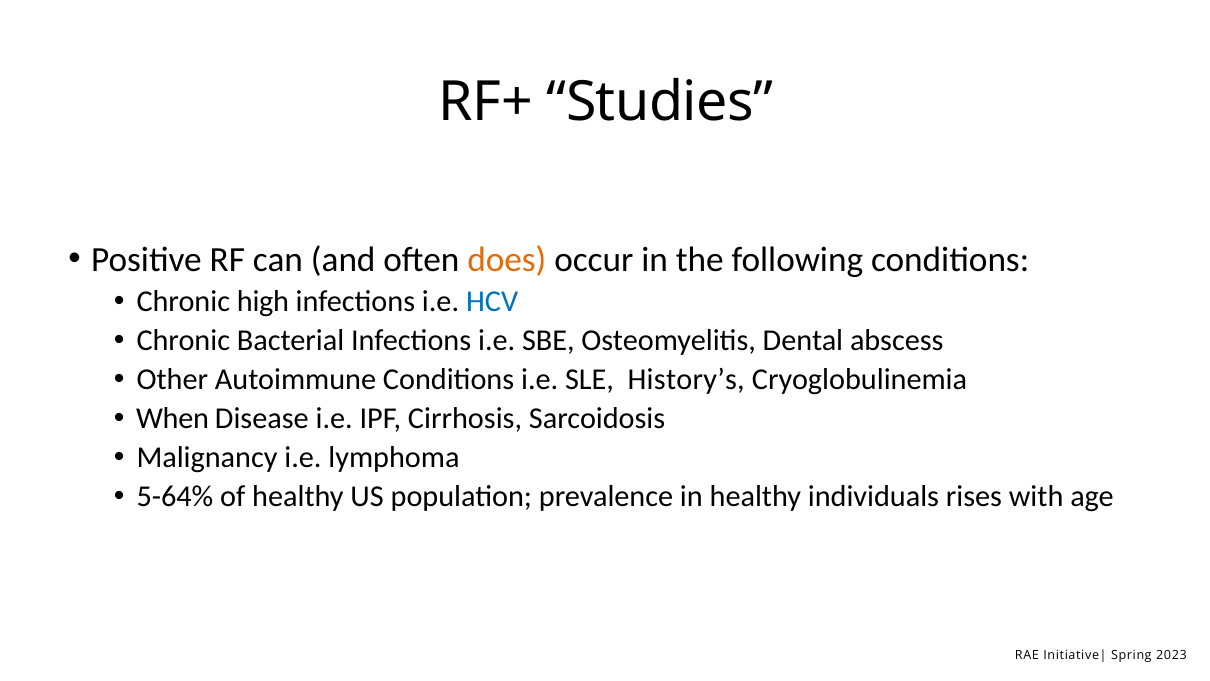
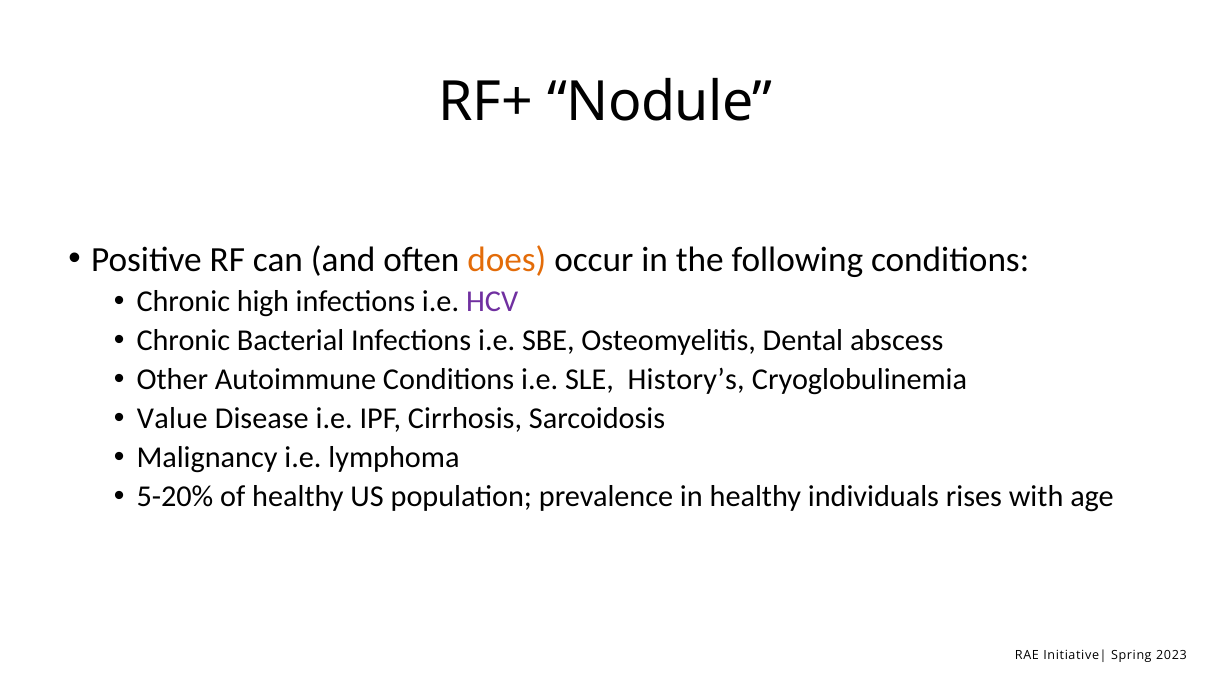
Studies: Studies -> Nodule
HCV colour: blue -> purple
When: When -> Value
5-64%: 5-64% -> 5-20%
